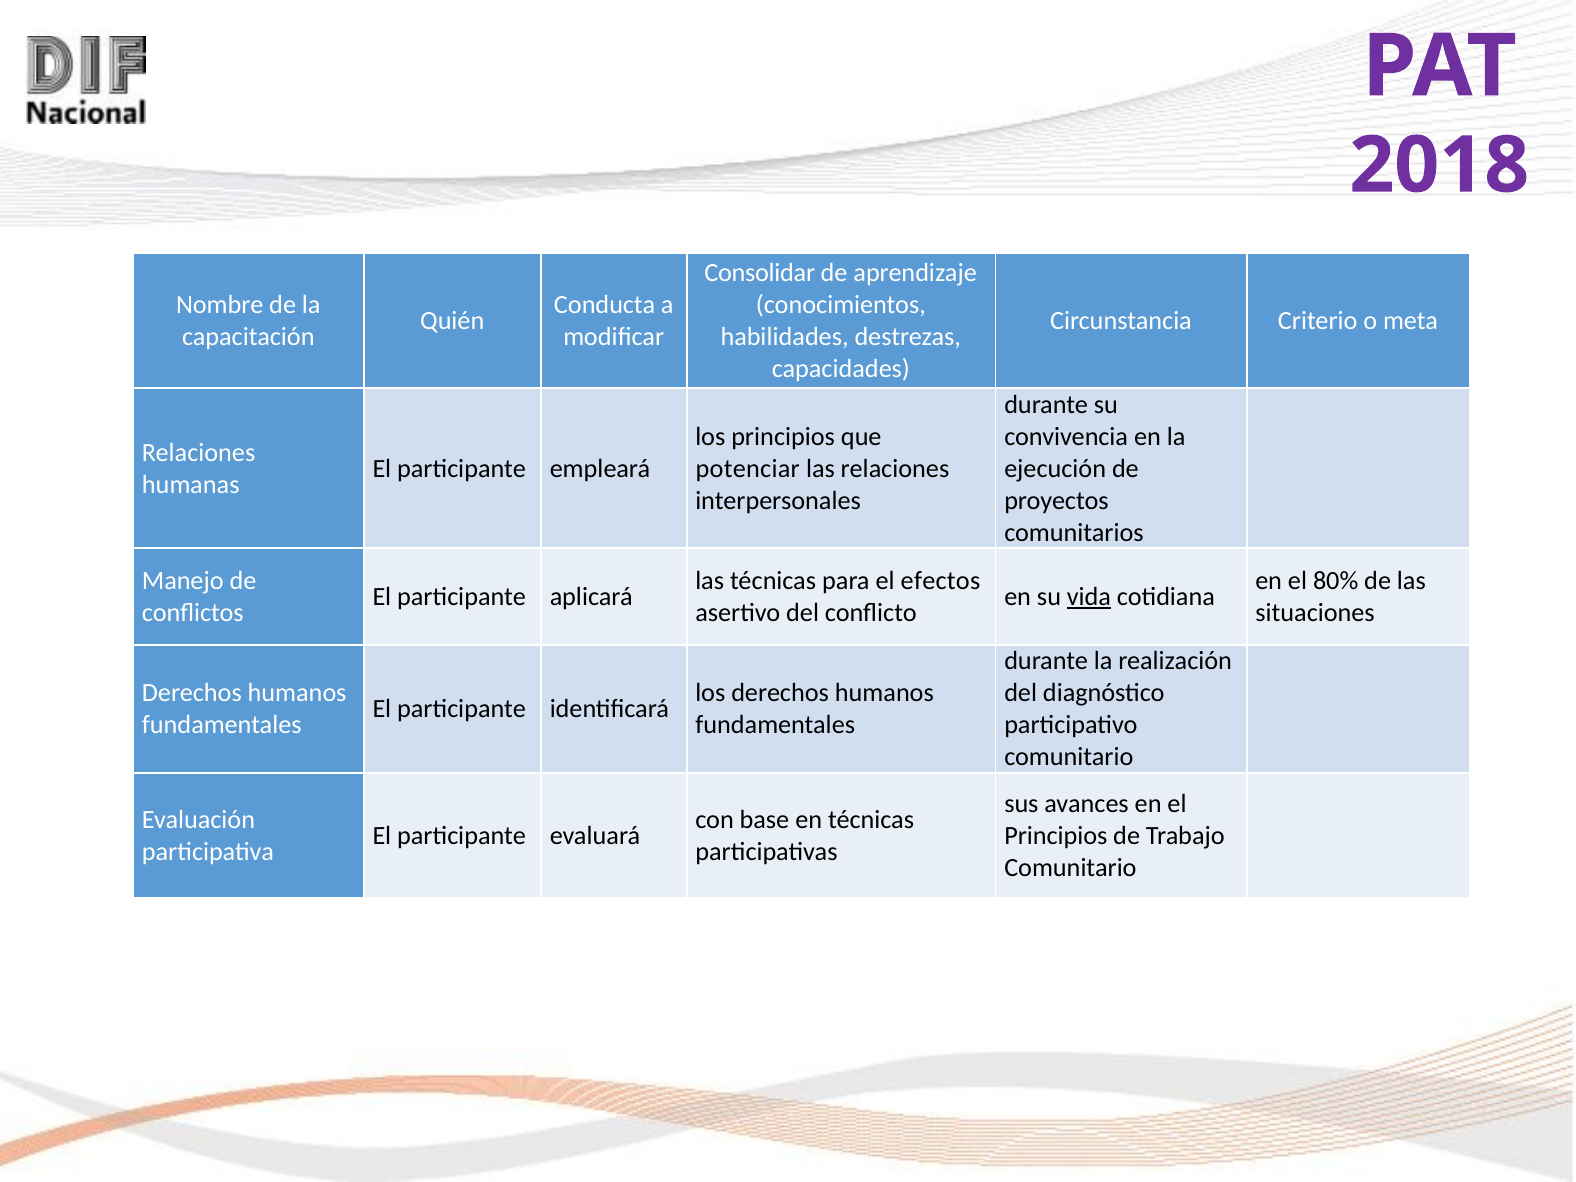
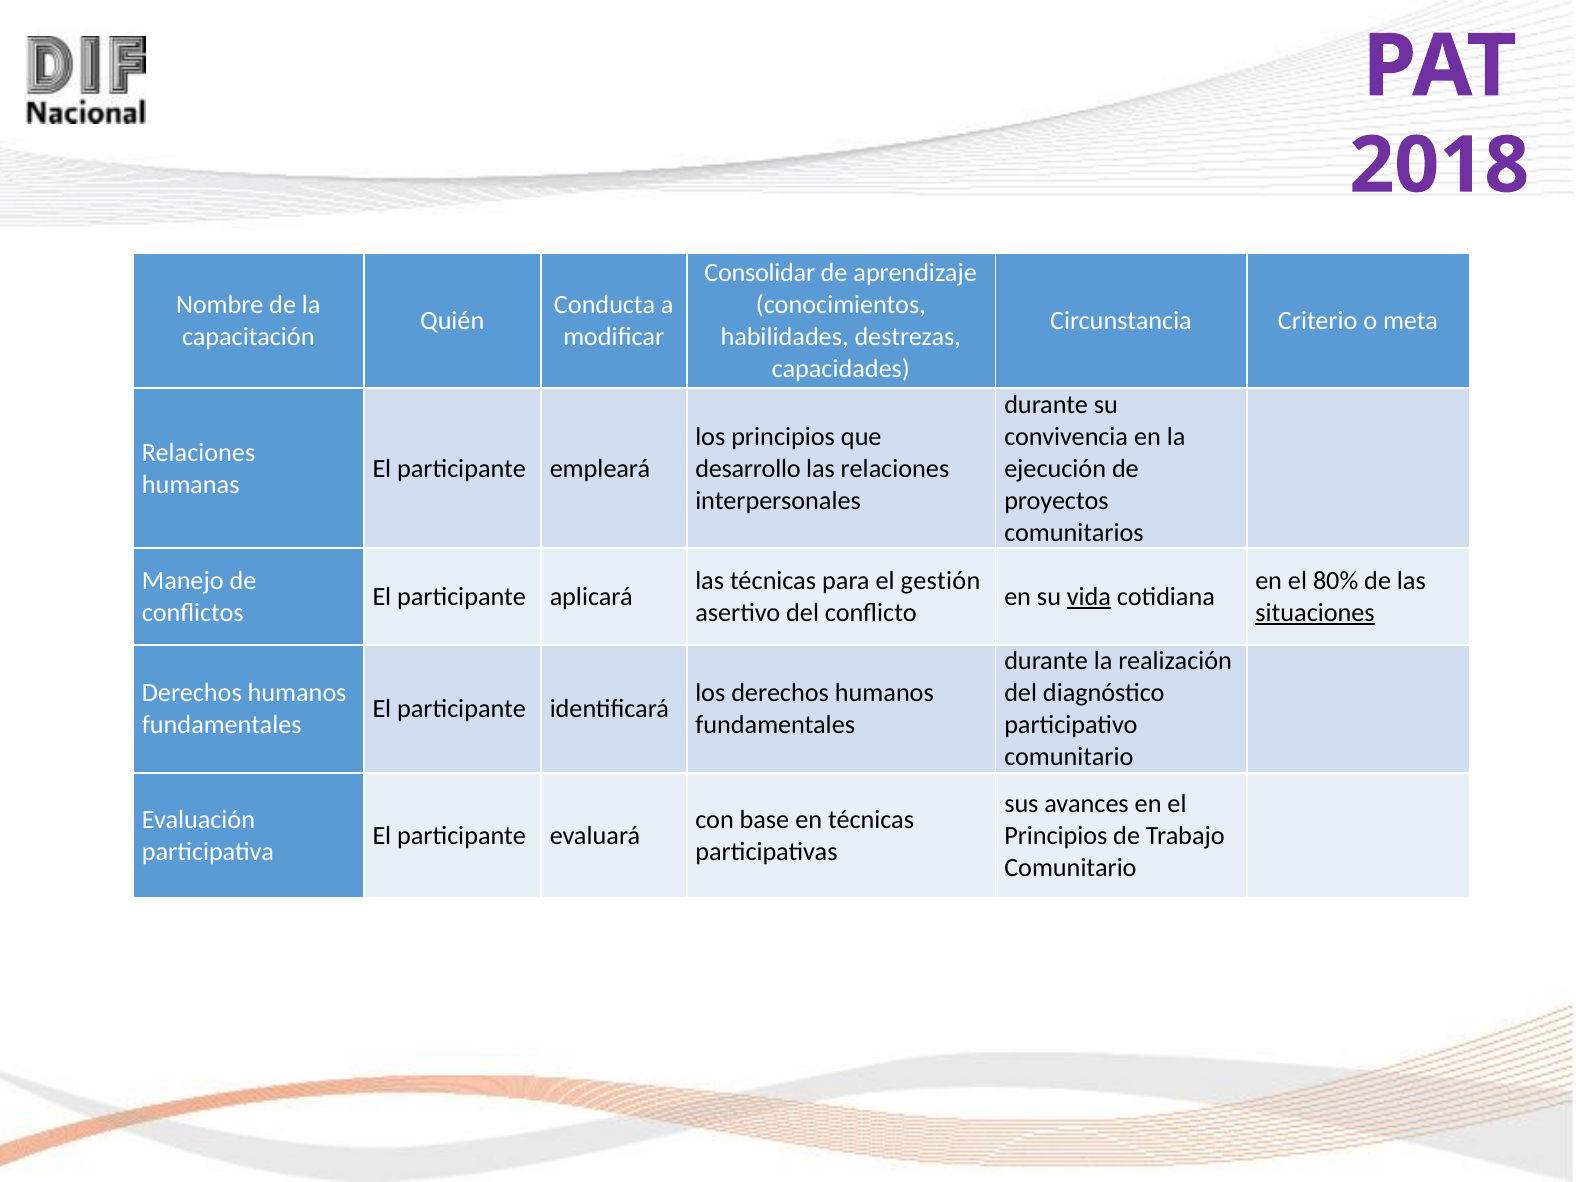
potenciar: potenciar -> desarrollo
efectos: efectos -> gestión
situaciones underline: none -> present
